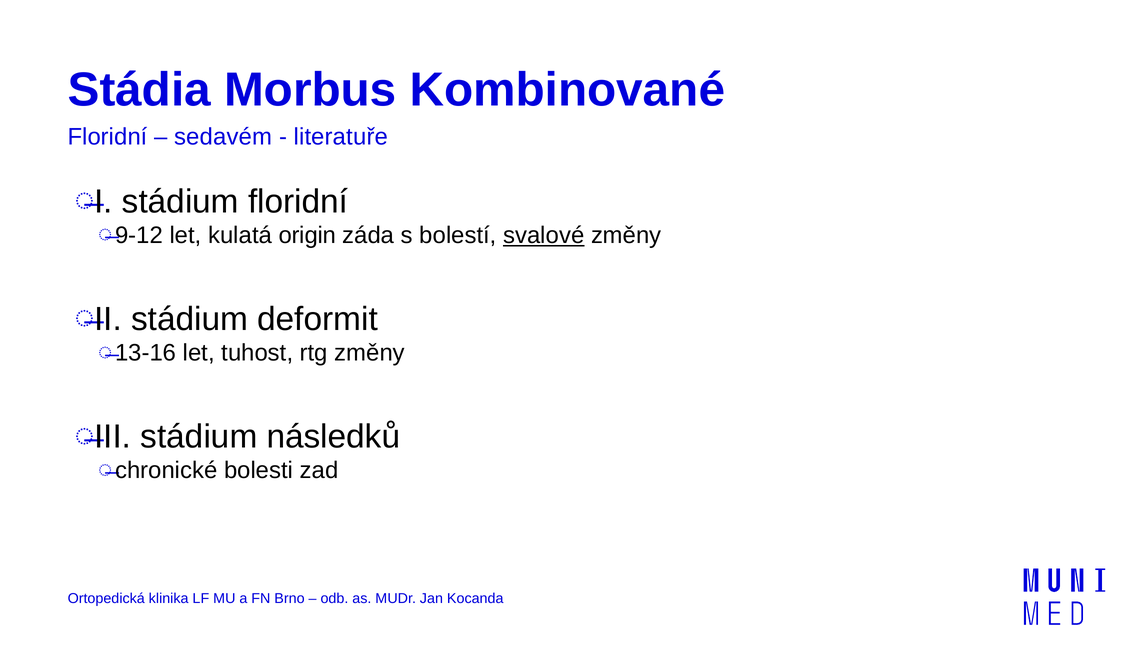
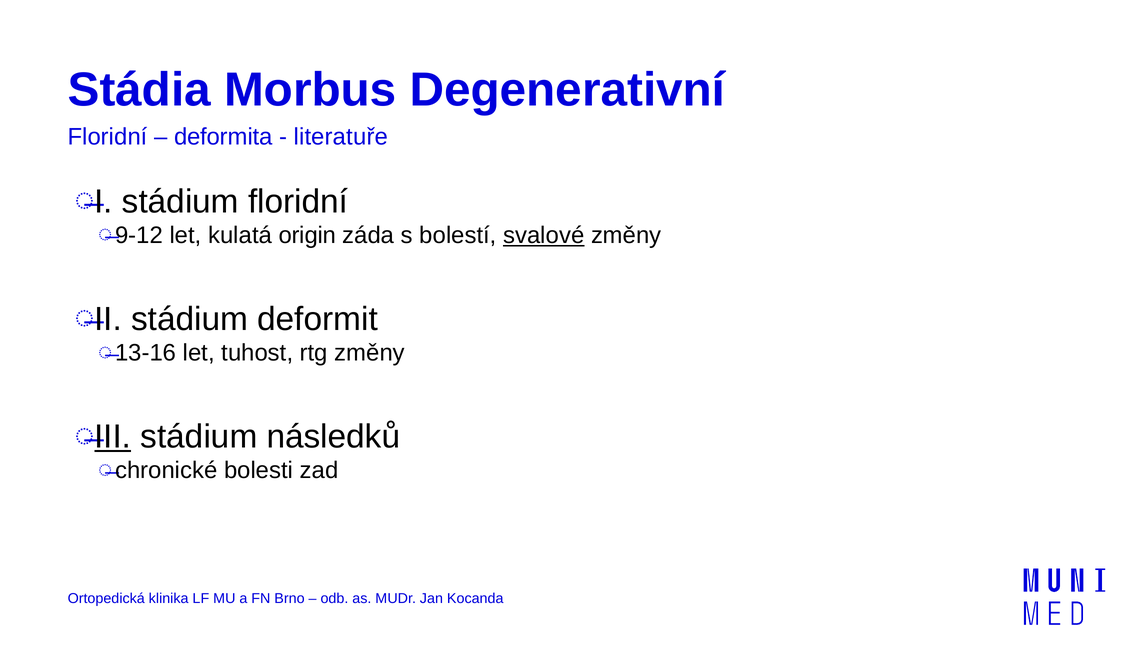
Kombinované: Kombinované -> Degenerativní
sedavém: sedavém -> deformita
III underline: none -> present
